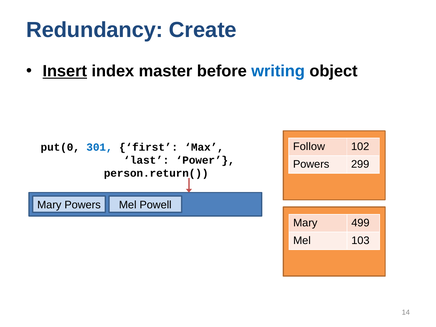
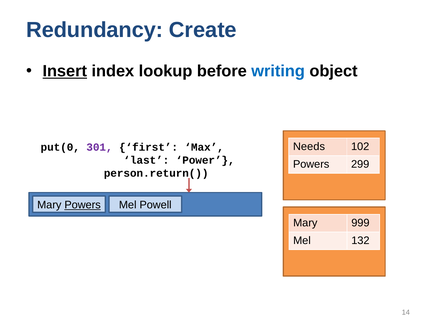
master: master -> lookup
Follow: Follow -> Needs
301 colour: blue -> purple
Powers at (83, 205) underline: none -> present
499: 499 -> 999
103: 103 -> 132
